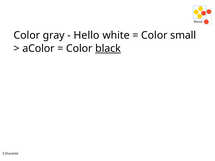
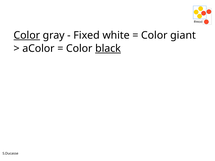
Color at (27, 35) underline: none -> present
Hello: Hello -> Fixed
small: small -> giant
